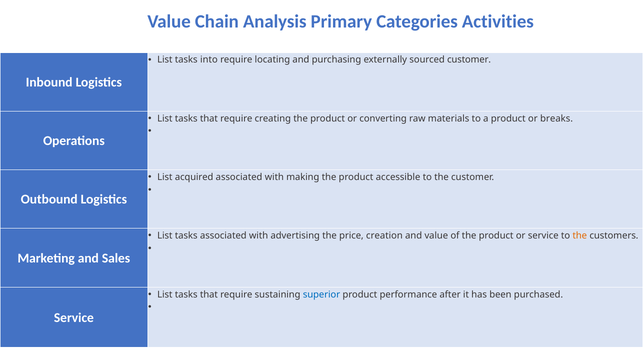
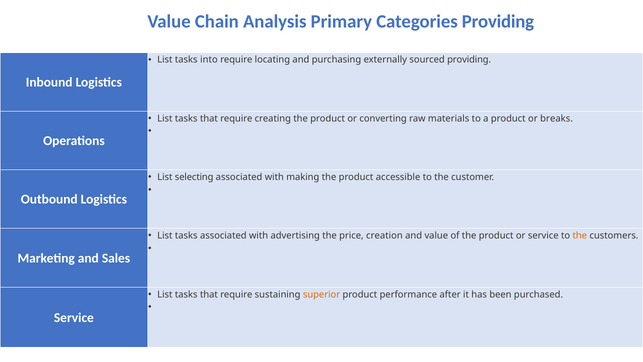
Categories Activities: Activities -> Providing
sourced customer: customer -> providing
acquired: acquired -> selecting
superior colour: blue -> orange
